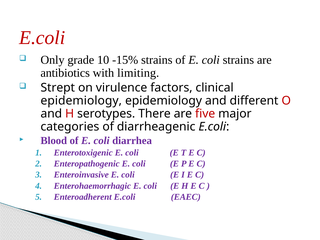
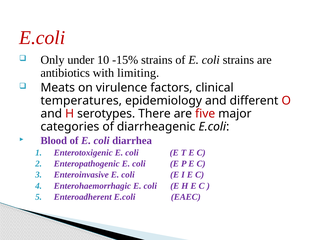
grade: grade -> under
Strept: Strept -> Meats
epidemiology at (81, 101): epidemiology -> temperatures
